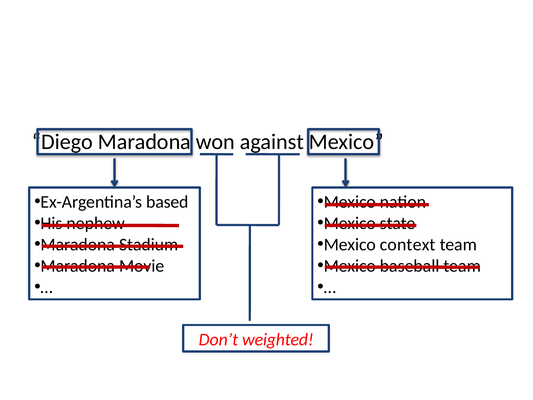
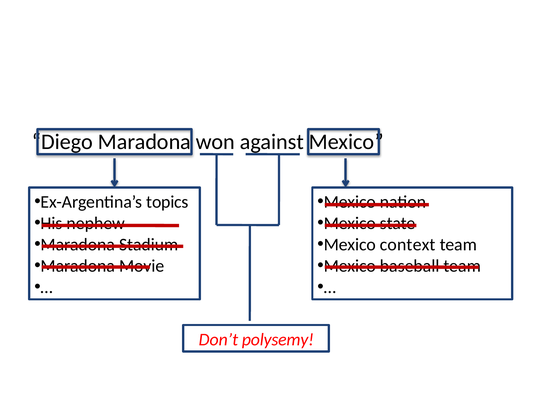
based: based -> topics
weighted: weighted -> polysemy
